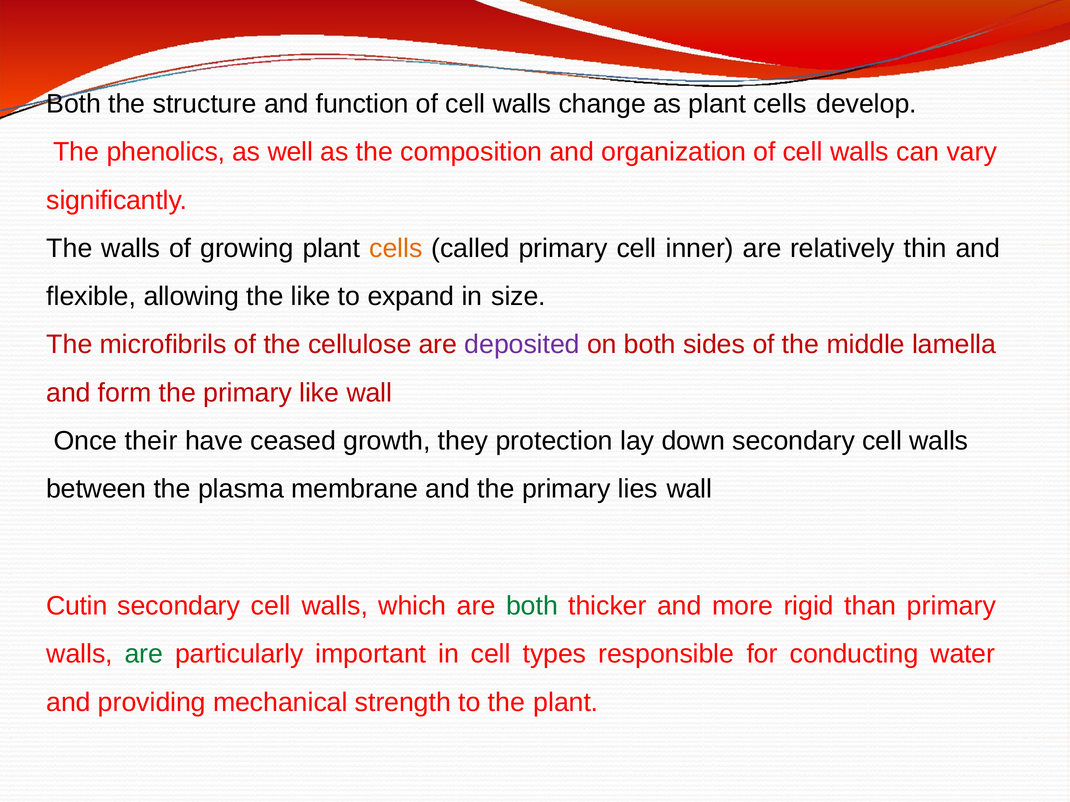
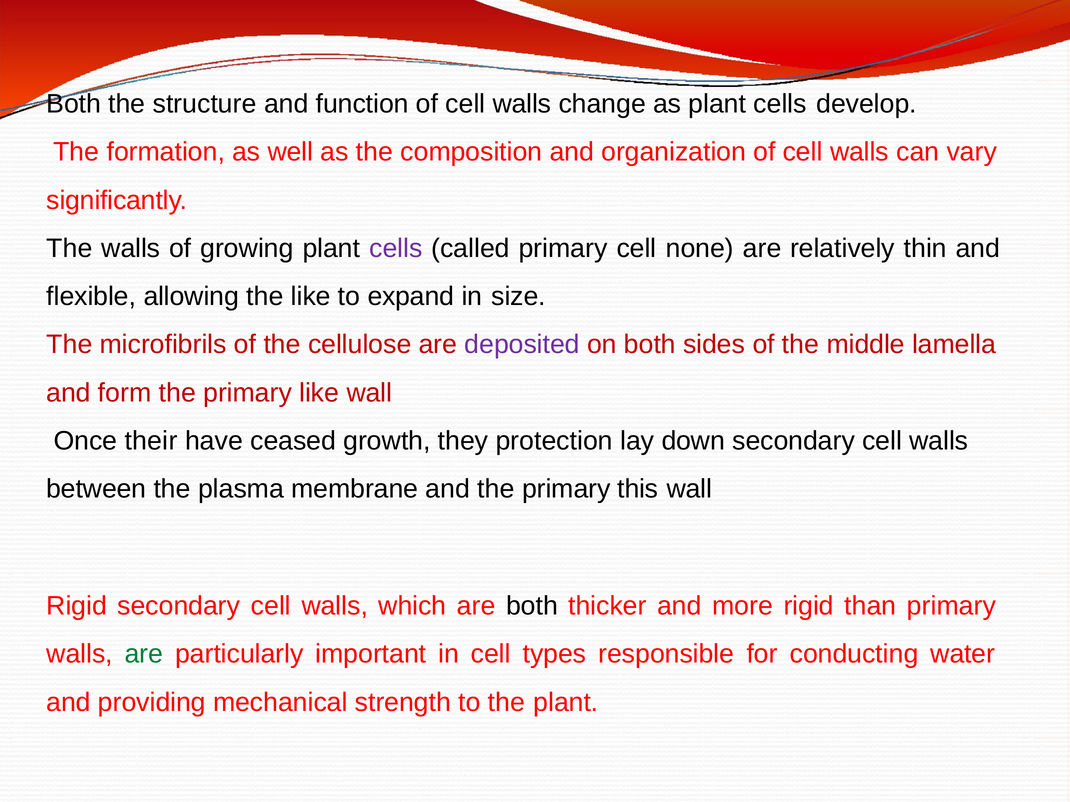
phenolics: phenolics -> formation
cells at (396, 248) colour: orange -> purple
inner: inner -> none
lies: lies -> this
Cutin at (77, 606): Cutin -> Rigid
both at (532, 606) colour: green -> black
